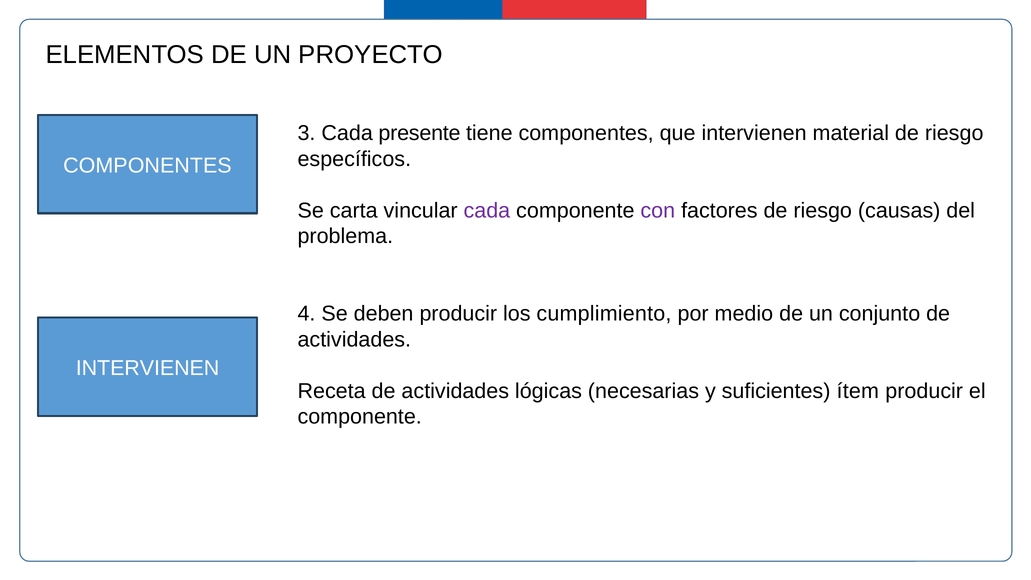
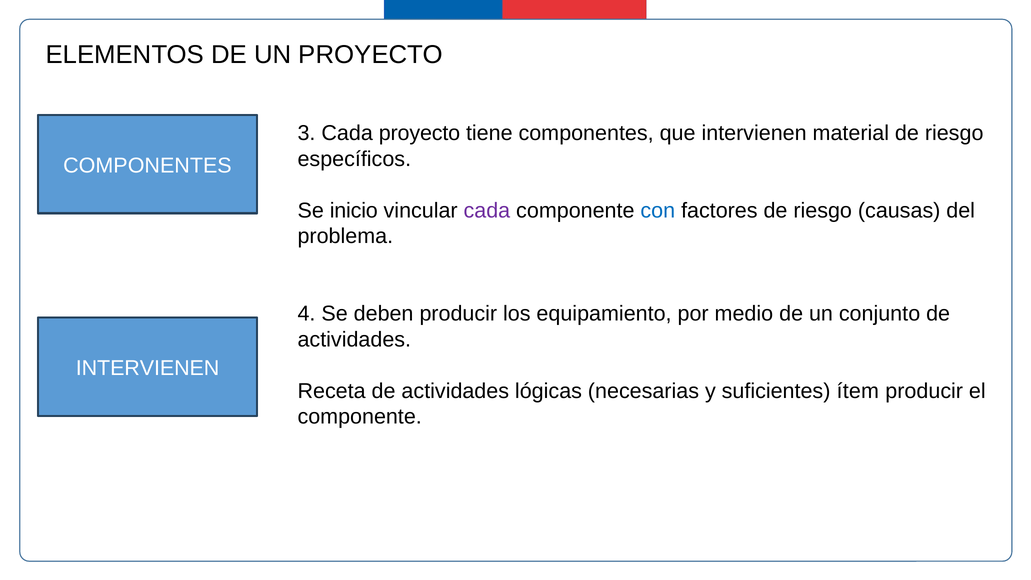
Cada presente: presente -> proyecto
carta: carta -> inicio
con colour: purple -> blue
cumplimiento: cumplimiento -> equipamiento
